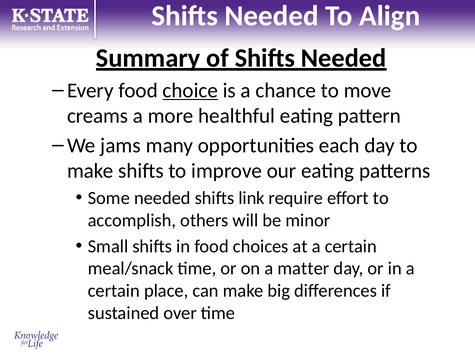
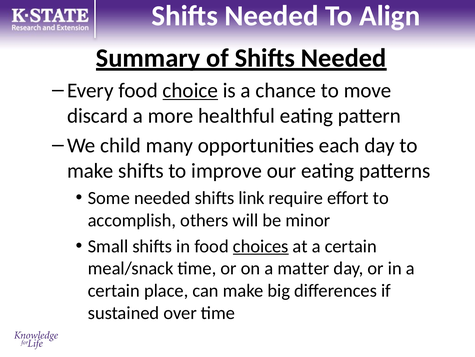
creams: creams -> discard
jams: jams -> child
choices underline: none -> present
